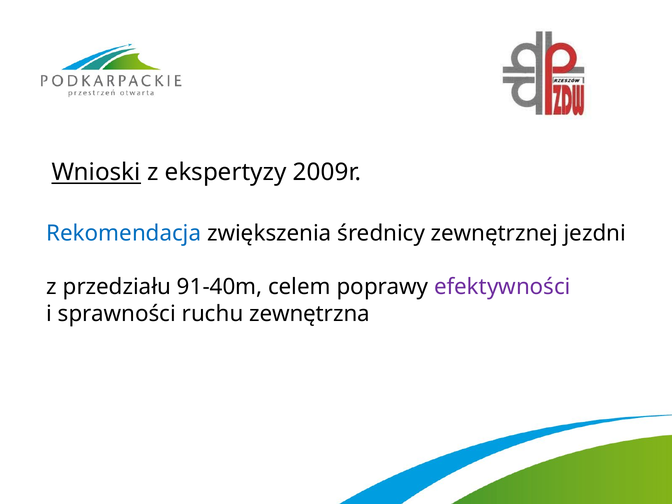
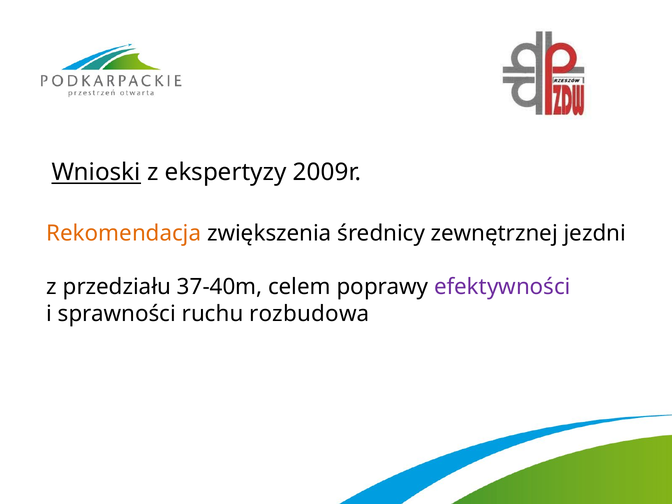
Rekomendacja colour: blue -> orange
91-40m: 91-40m -> 37-40m
zewnętrzna: zewnętrzna -> rozbudowa
